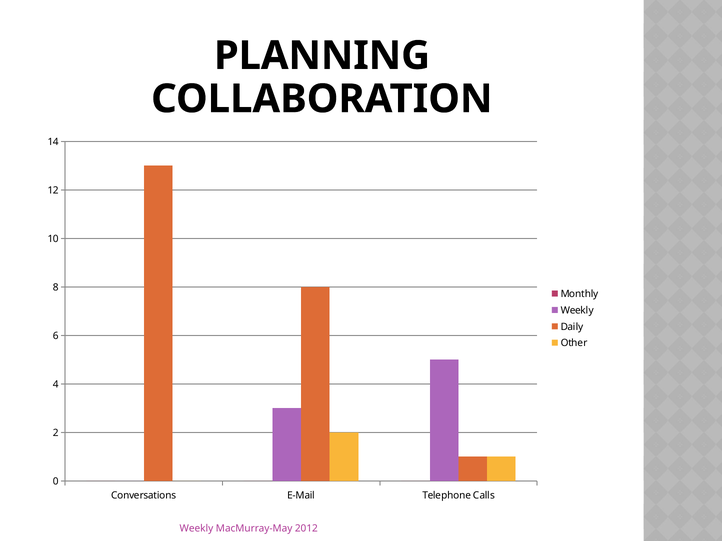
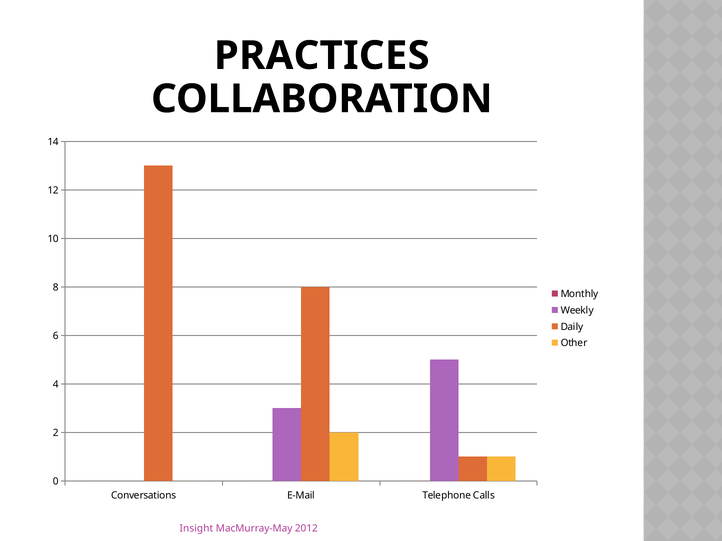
PLANNING: PLANNING -> PRACTICES
Weekly at (196, 529): Weekly -> Insight
